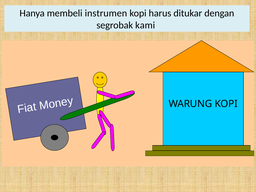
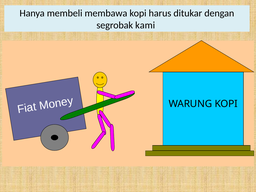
instrumen: instrumen -> membawa
